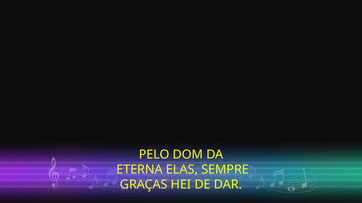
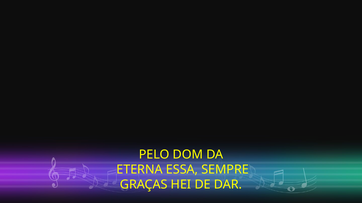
ELAS: ELAS -> ESSA
